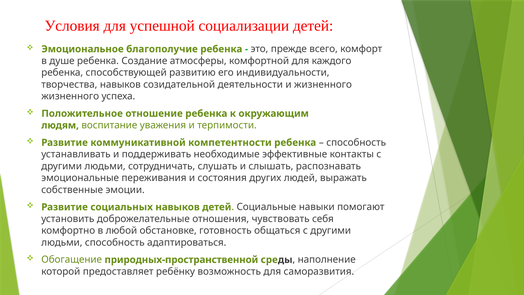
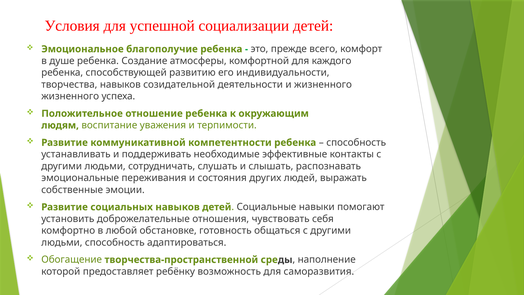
природных-пространственной: природных-пространственной -> творчества-пространственной
